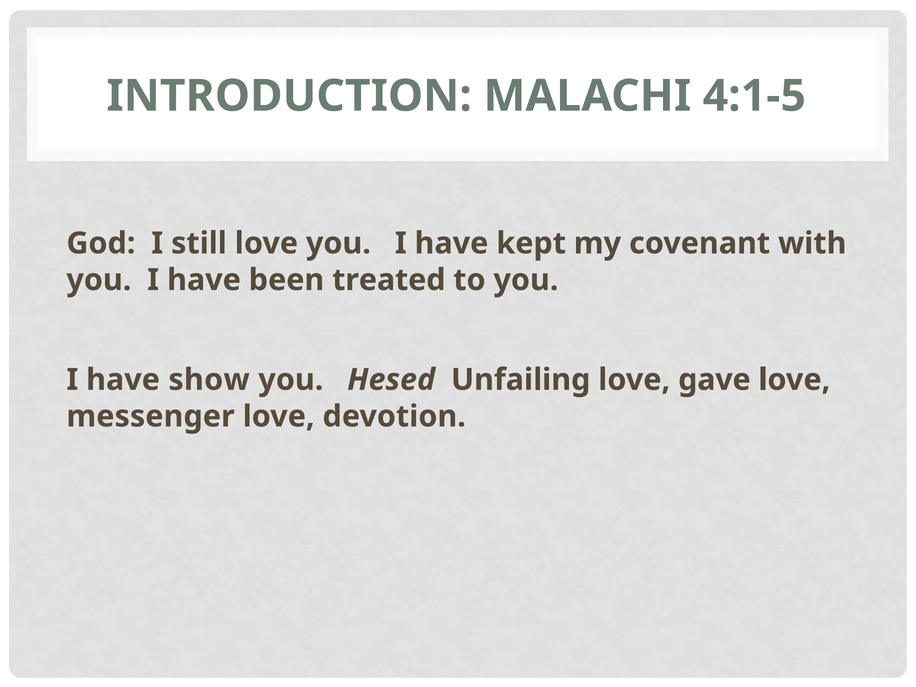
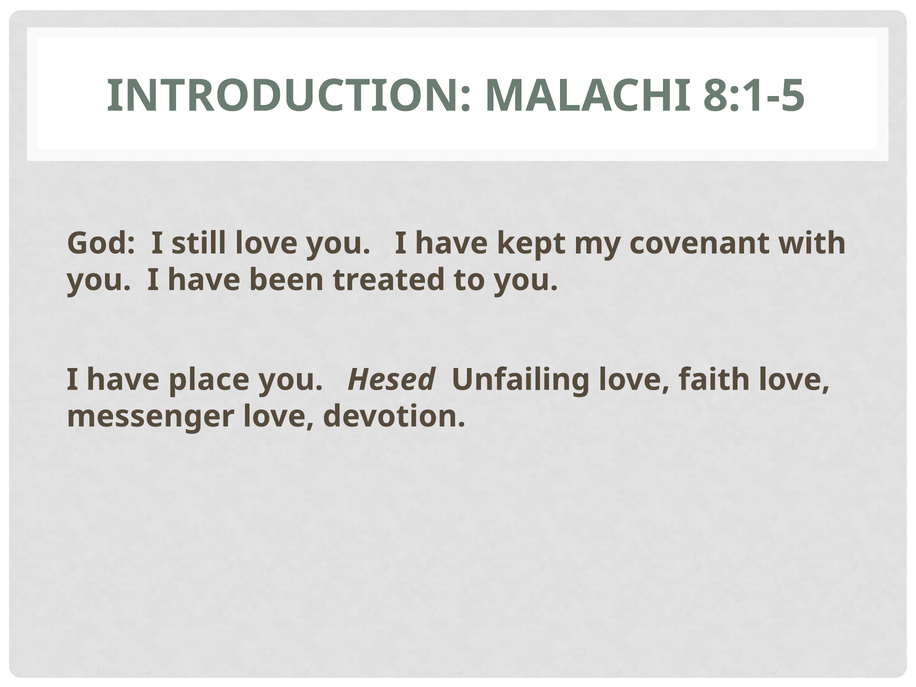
4:1-5: 4:1-5 -> 8:1-5
show: show -> place
gave: gave -> faith
